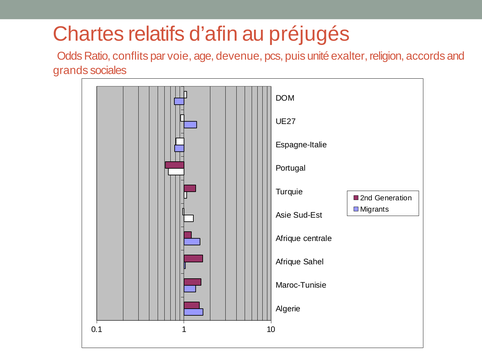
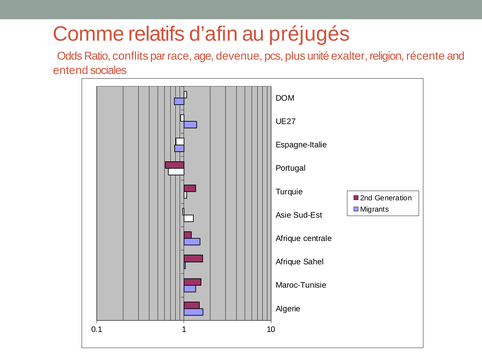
Chartes: Chartes -> Comme
voie: voie -> race
puis: puis -> plus
accords: accords -> récente
grands: grands -> entend
